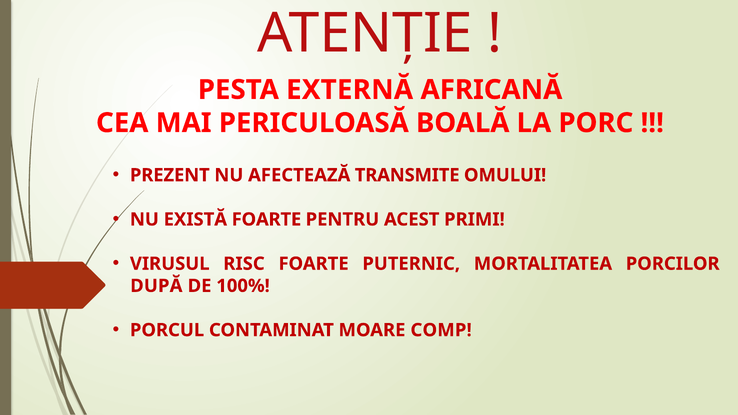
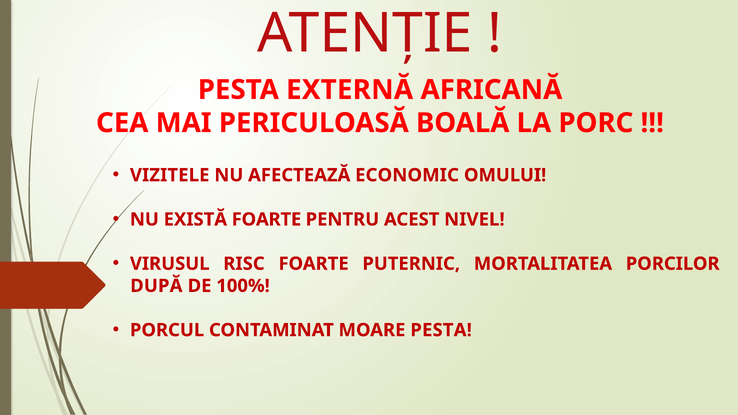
PREZENT: PREZENT -> VIZITELE
TRANSMITE: TRANSMITE -> ECONOMIC
PRIMI: PRIMI -> NIVEL
MOARE COMP: COMP -> PESTA
